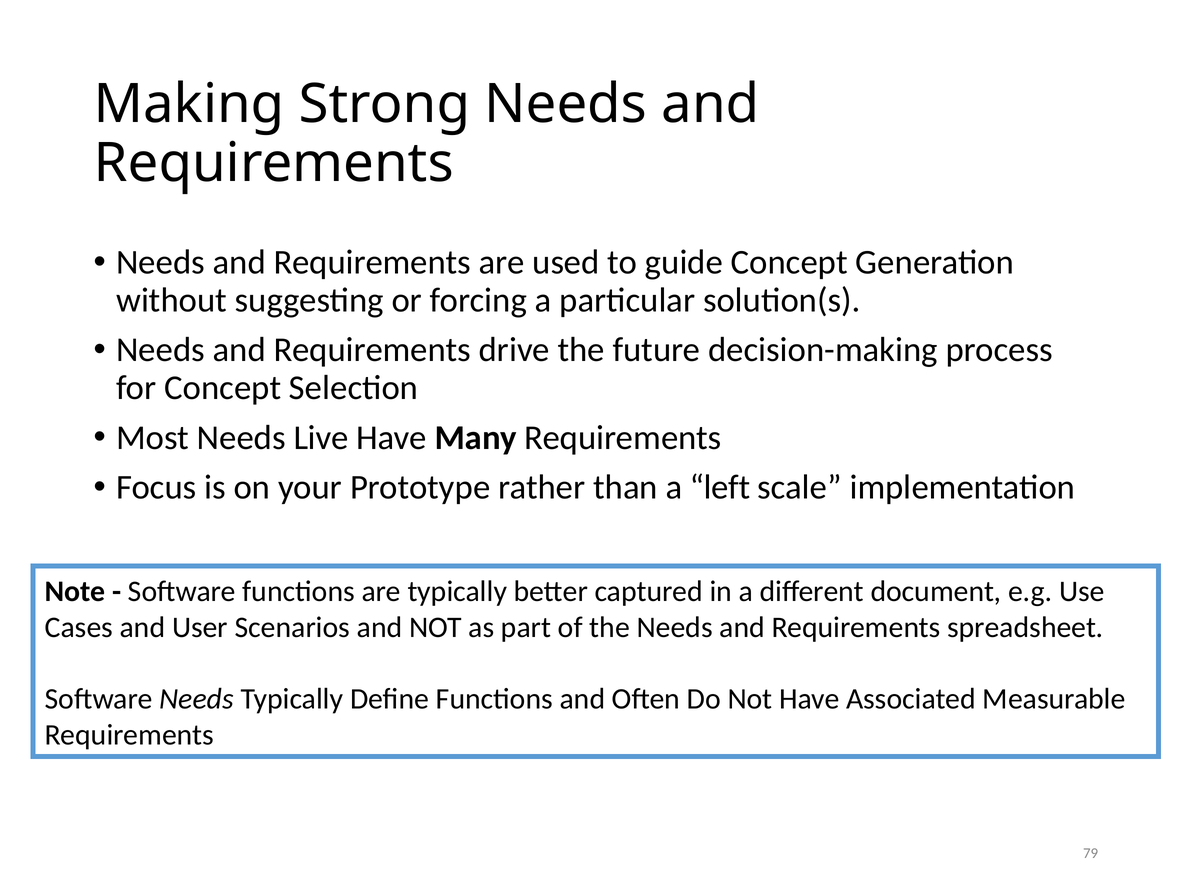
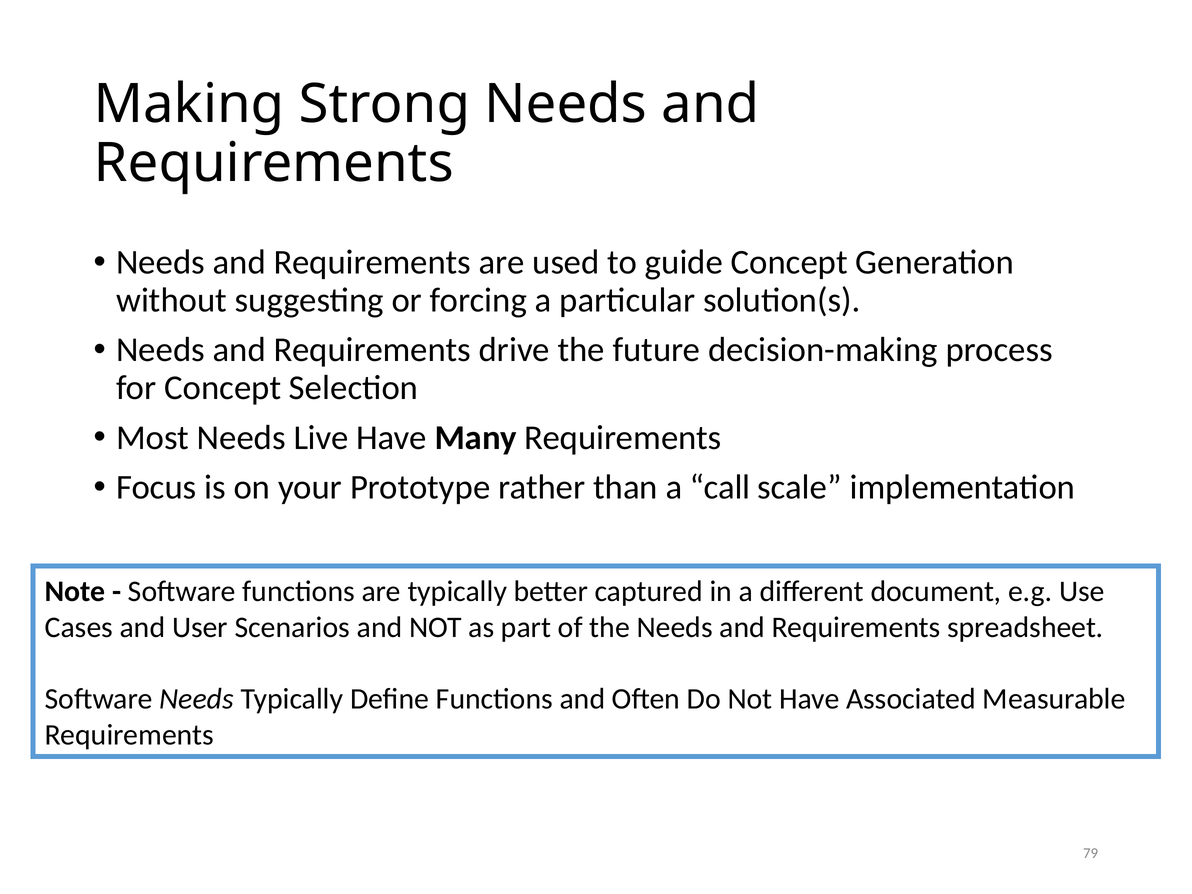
left: left -> call
